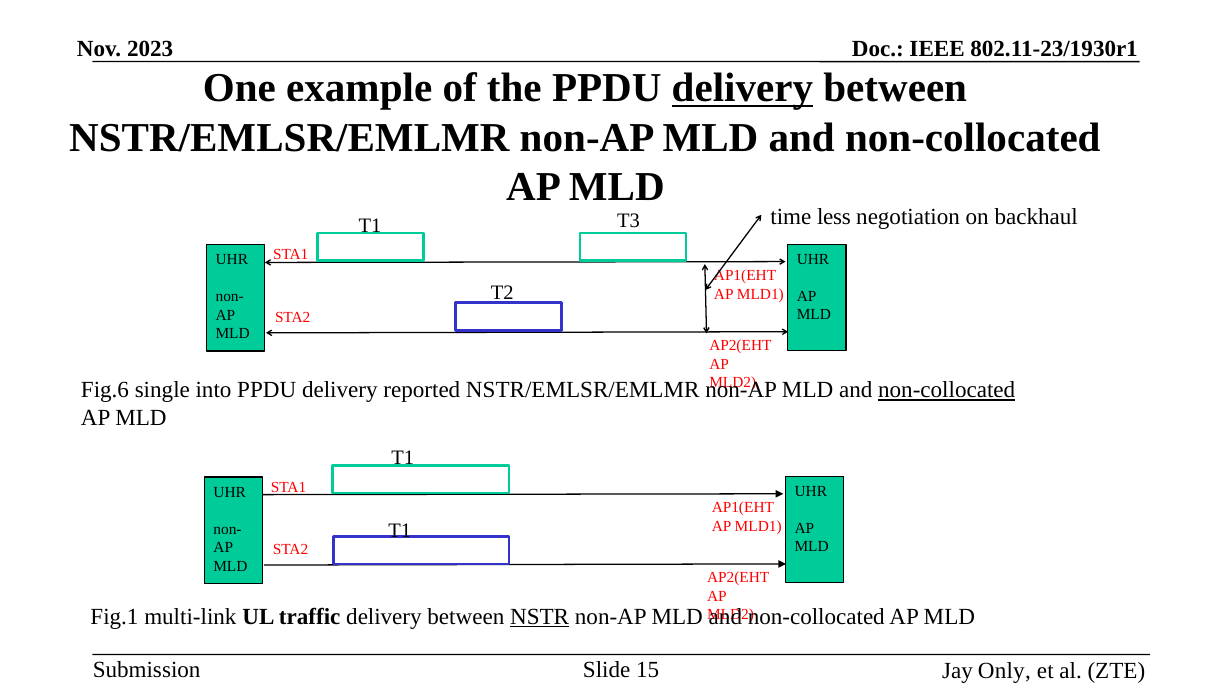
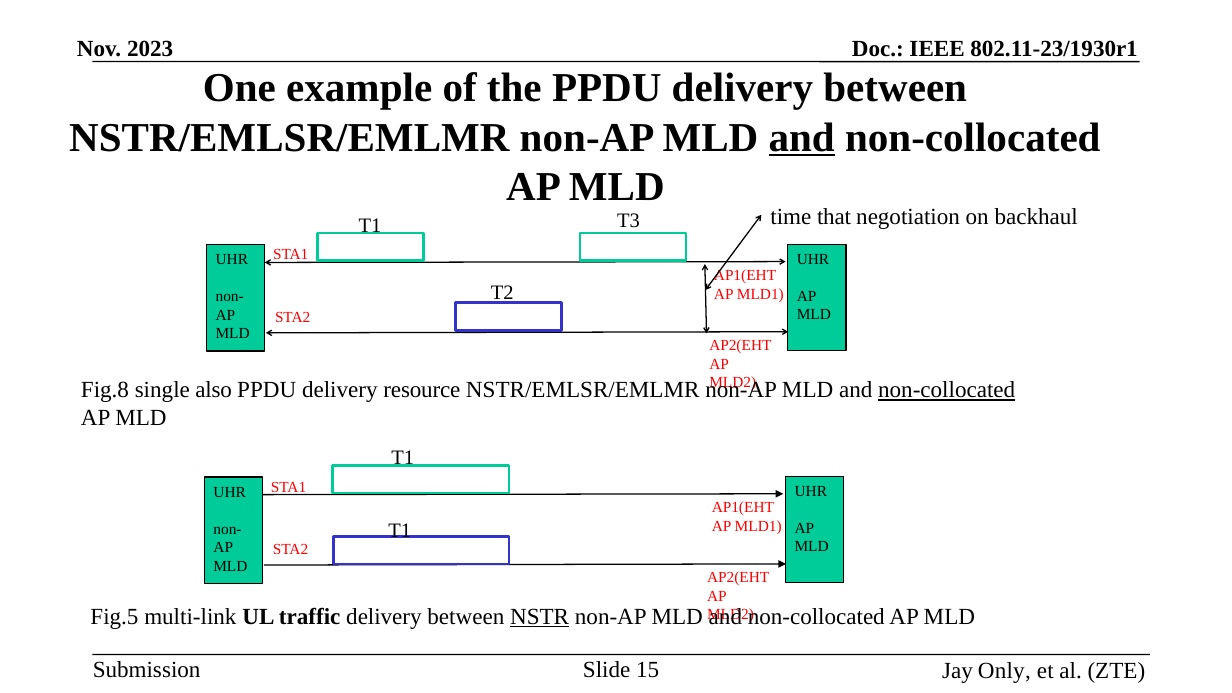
delivery at (742, 88) underline: present -> none
and at (802, 138) underline: none -> present
less: less -> that
Fig.6: Fig.6 -> Fig.8
into: into -> also
reported: reported -> resource
Fig.1: Fig.1 -> Fig.5
